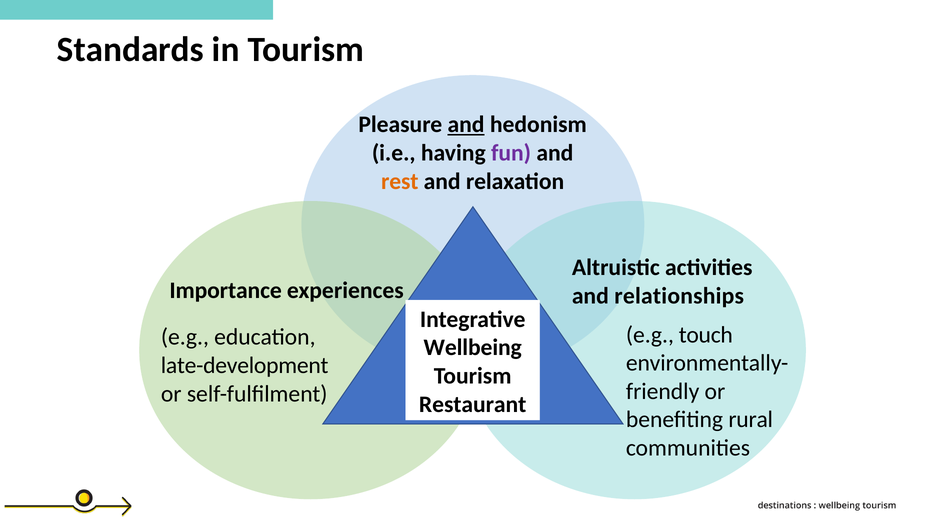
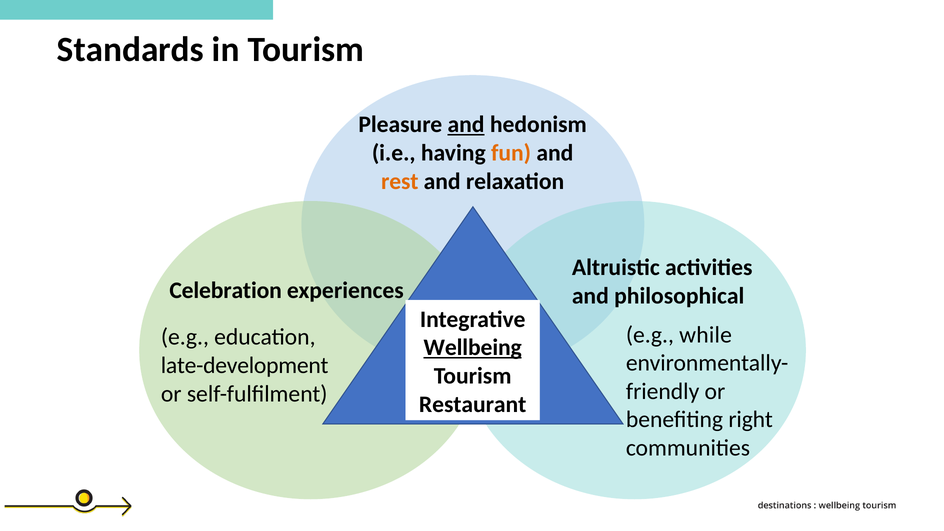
fun colour: purple -> orange
Importance: Importance -> Celebration
relationships: relationships -> philosophical
touch: touch -> while
Wellbeing underline: none -> present
rural: rural -> right
